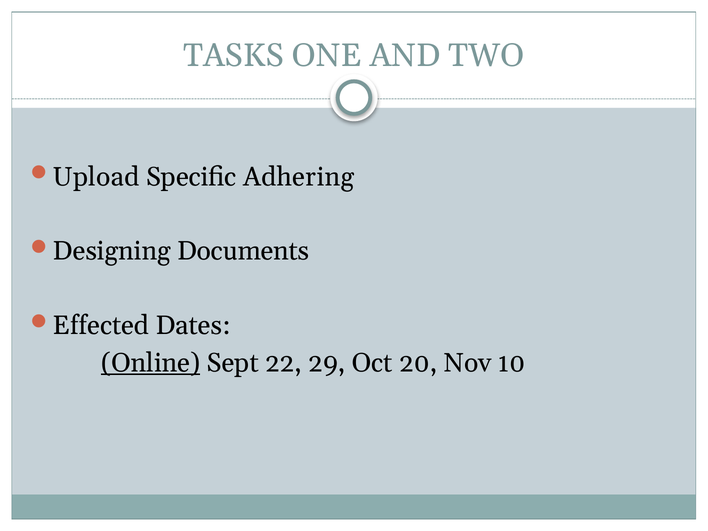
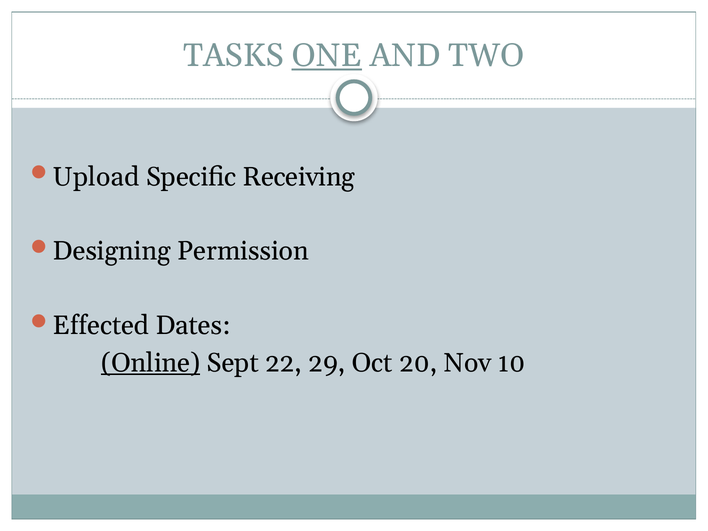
ONE underline: none -> present
Adhering: Adhering -> Receiving
Documents: Documents -> Permission
